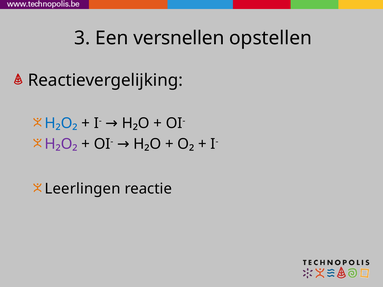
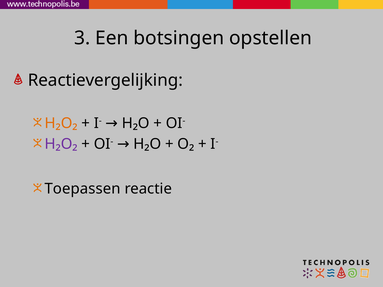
versnellen: versnellen -> botsingen
H₂O₂ at (61, 123) colour: blue -> orange
Leerlingen: Leerlingen -> Toepassen
